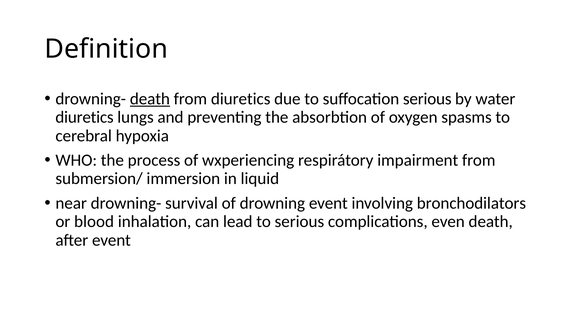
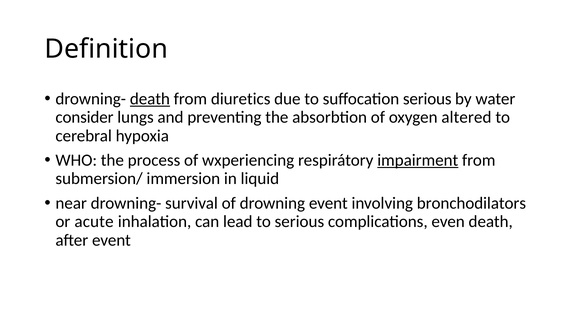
diuretics at (85, 117): diuretics -> consider
spasms: spasms -> altered
impairment underline: none -> present
blood: blood -> acute
